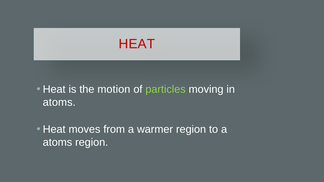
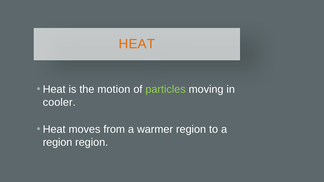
HEAT at (137, 44) colour: red -> orange
atoms at (59, 103): atoms -> cooler
atoms at (57, 142): atoms -> region
